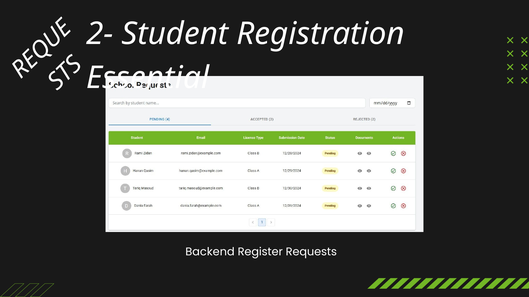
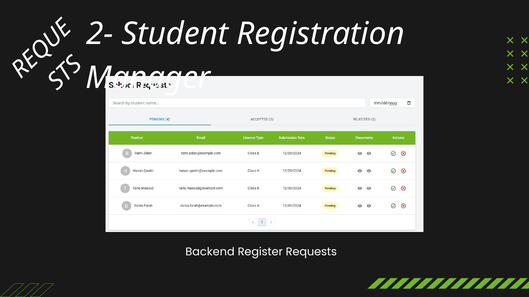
Essential: Essential -> Manager
